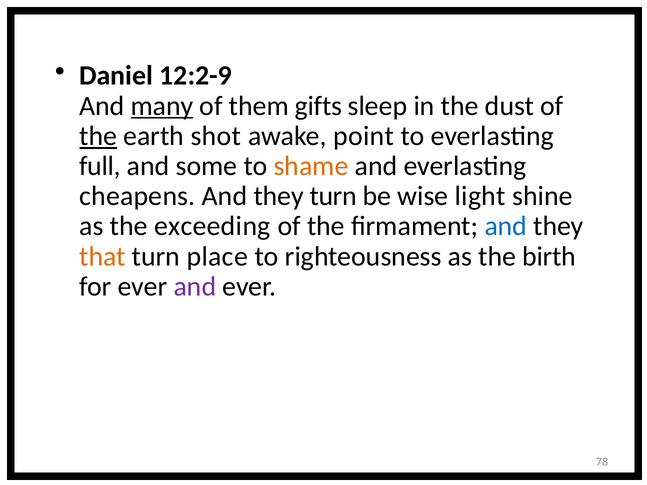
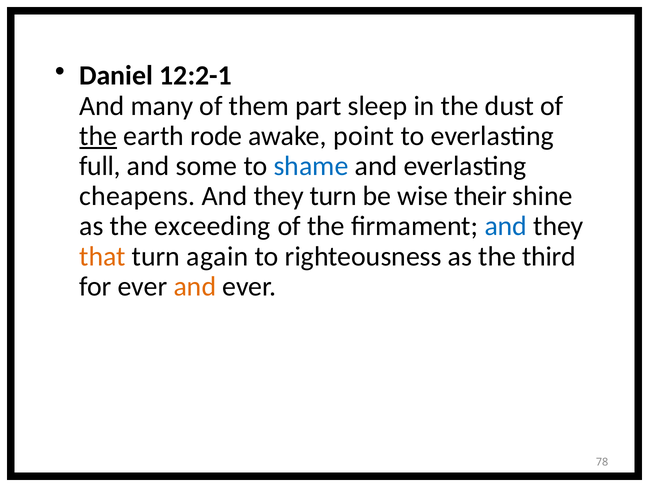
12:2-9: 12:2-9 -> 12:2-1
many underline: present -> none
gifts: gifts -> part
shot: shot -> rode
shame colour: orange -> blue
light: light -> their
place: place -> again
birth: birth -> third
and at (195, 287) colour: purple -> orange
